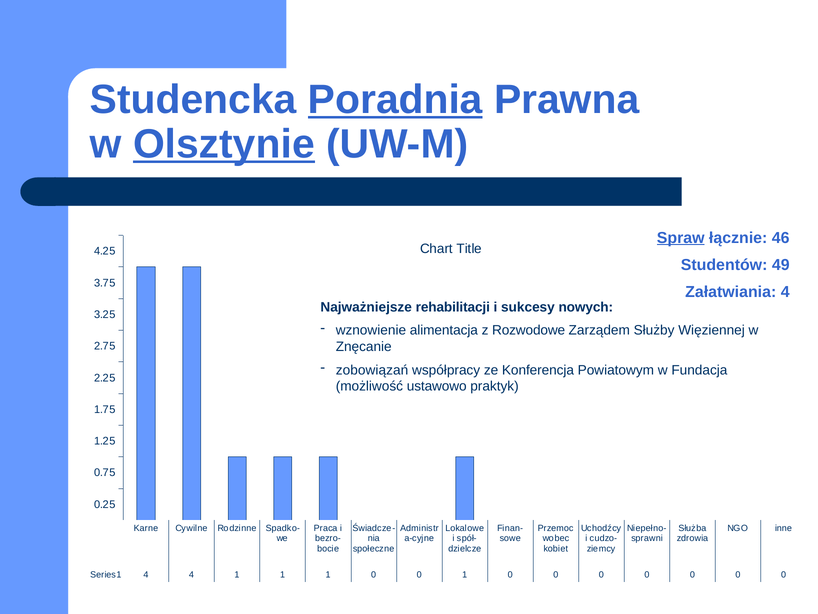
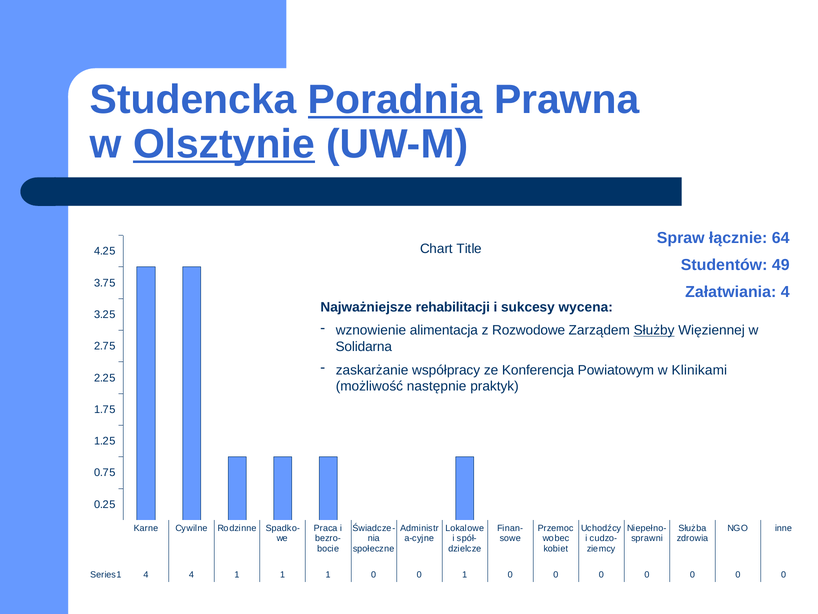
Spraw underline: present -> none
46: 46 -> 64
nowych: nowych -> wycena
Służby underline: none -> present
Znęcanie: Znęcanie -> Solidarna
zobowiązań: zobowiązań -> zaskarżanie
Fundacja: Fundacja -> Klinikami
ustawowo: ustawowo -> następnie
